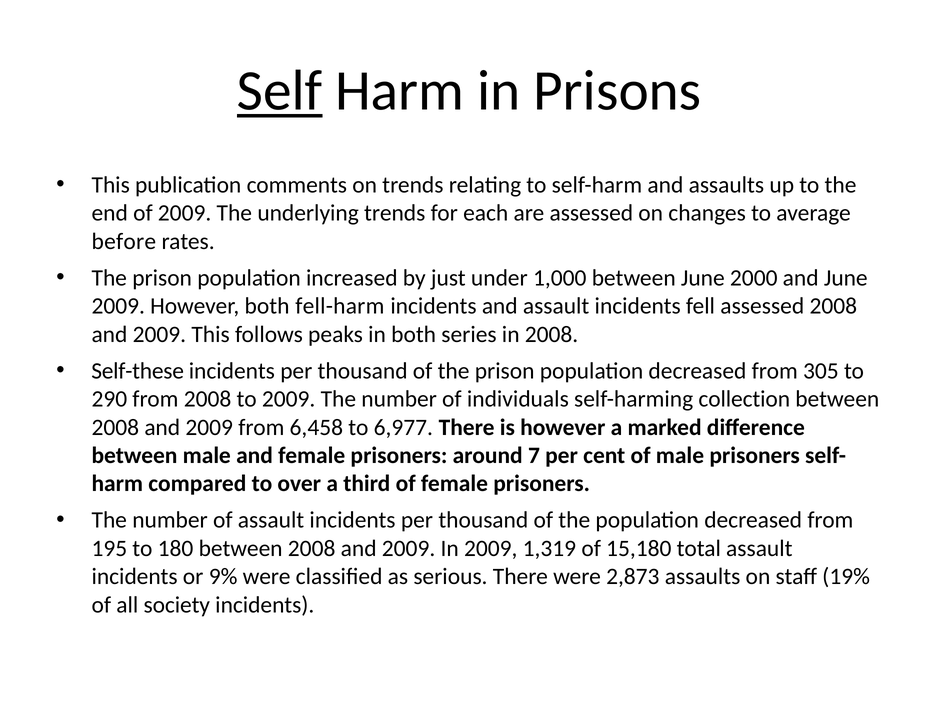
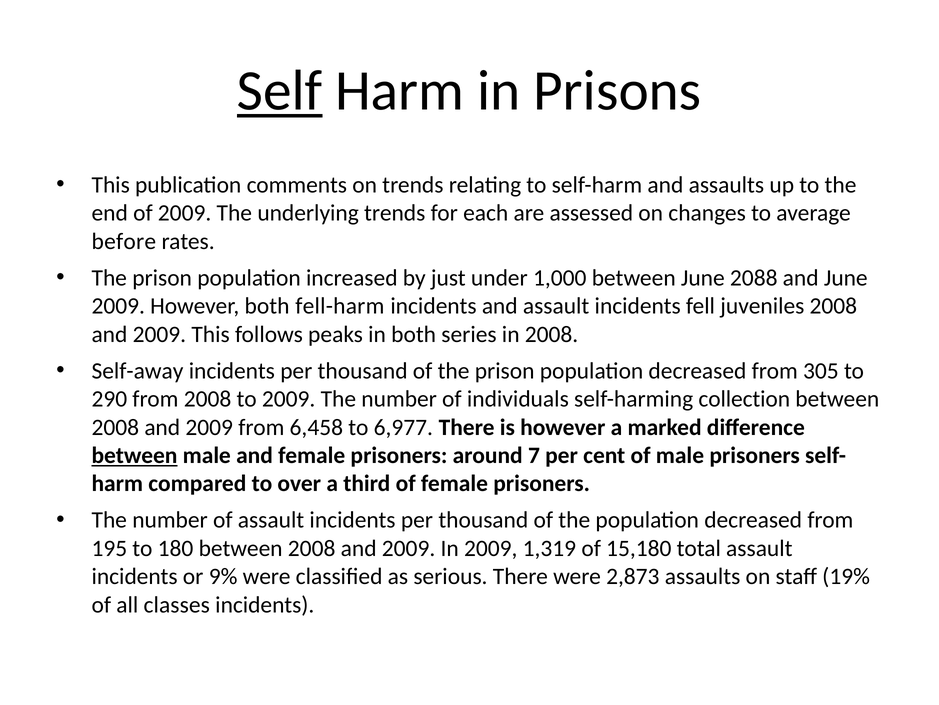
2000: 2000 -> 2088
fell assessed: assessed -> juveniles
Self-these: Self-these -> Self-away
between at (134, 455) underline: none -> present
society: society -> classes
